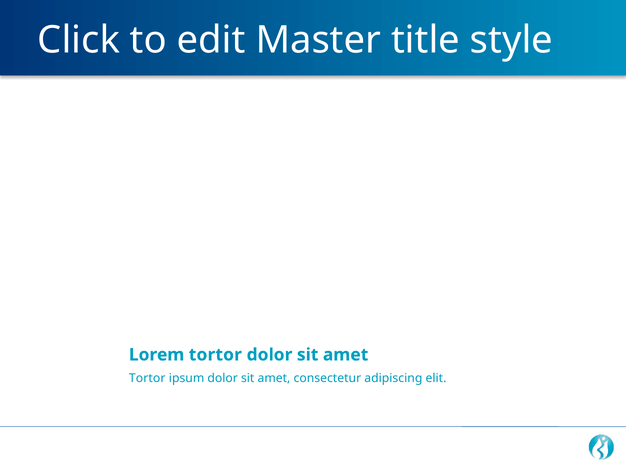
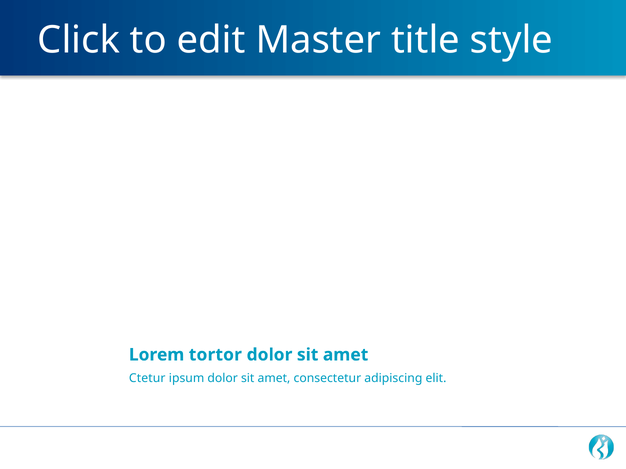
Tortor at (147, 379): Tortor -> Ctetur
